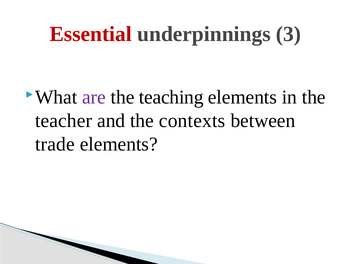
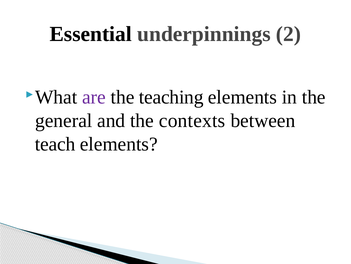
Essential colour: red -> black
3: 3 -> 2
teacher: teacher -> general
trade: trade -> teach
